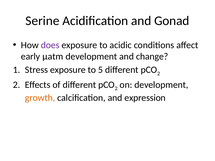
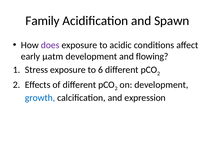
Serine: Serine -> Family
Gonad: Gonad -> Spawn
change: change -> flowing
5: 5 -> 6
growth colour: orange -> blue
